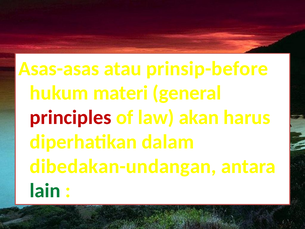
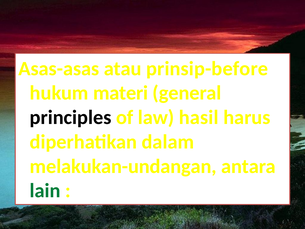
principles colour: red -> black
akan: akan -> hasil
dibedakan-undangan: dibedakan-undangan -> melakukan-undangan
